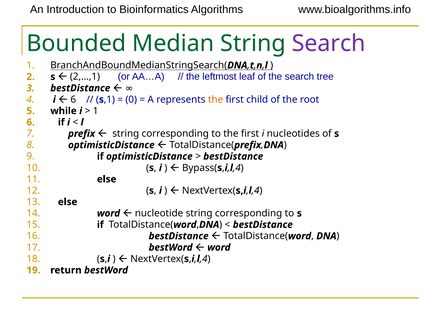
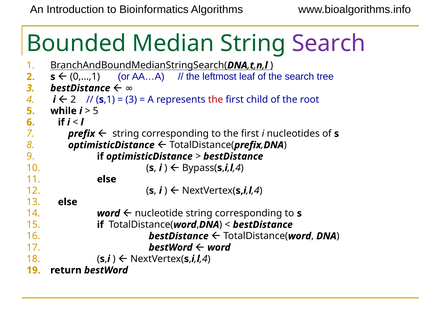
2,…,1: 2,…,1 -> 0,…,1
6 at (73, 99): 6 -> 2
0 at (131, 99): 0 -> 3
the at (216, 99) colour: orange -> red
1 at (96, 111): 1 -> 5
